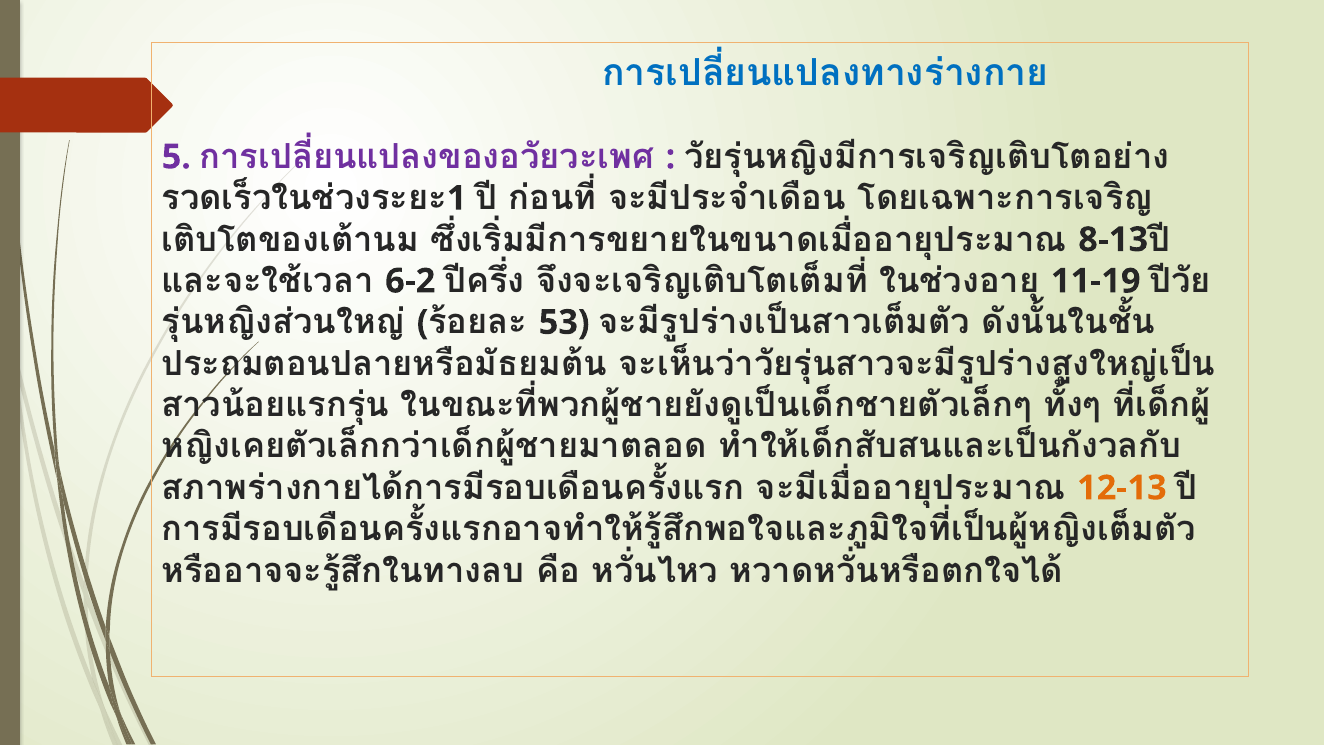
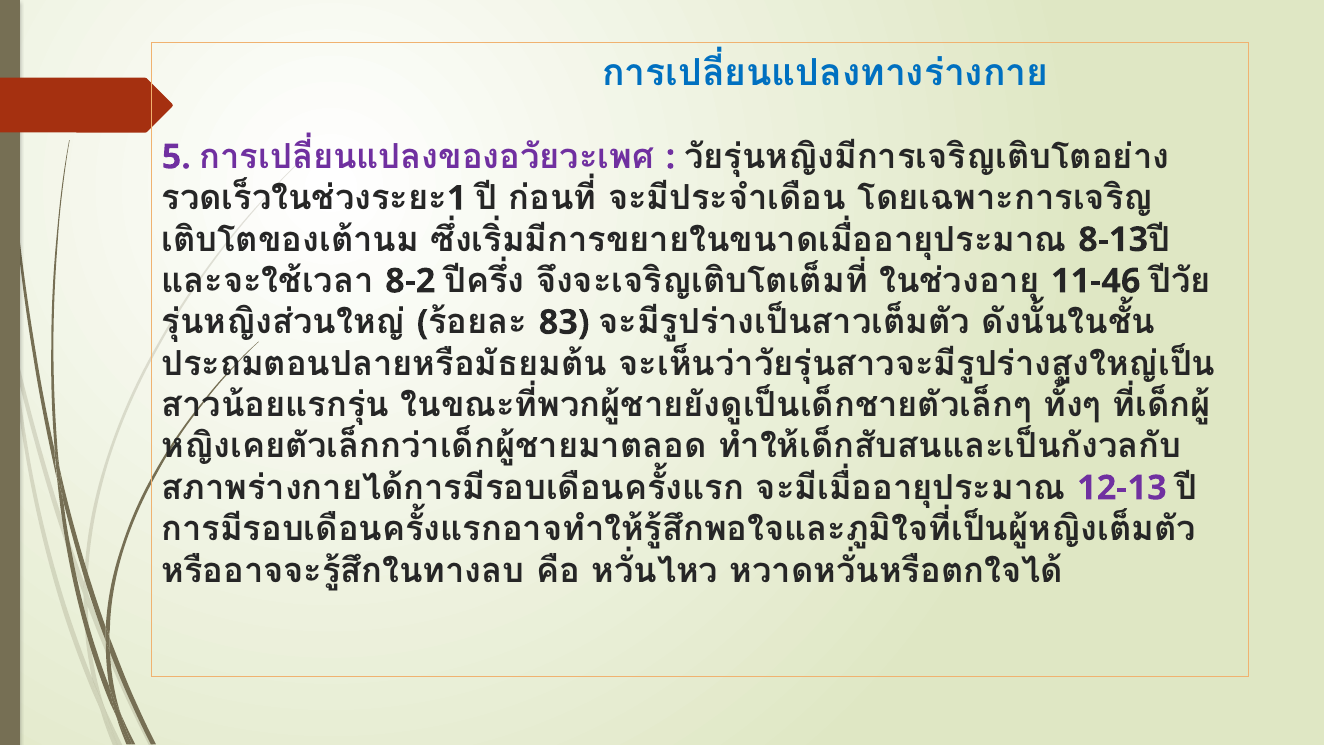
6-2: 6-2 -> 8-2
11-19: 11-19 -> 11-46
53: 53 -> 83
12-13 colour: orange -> purple
